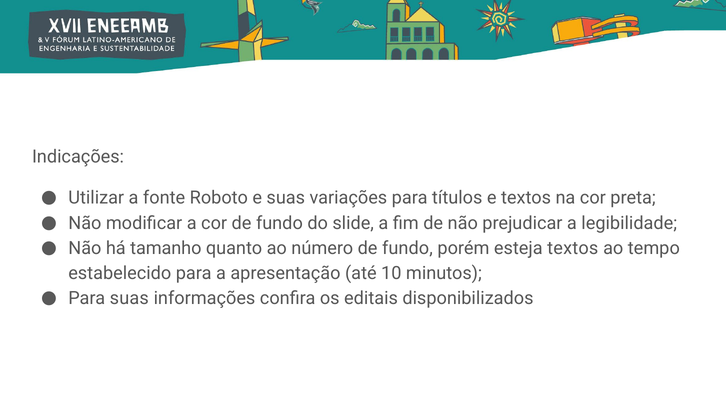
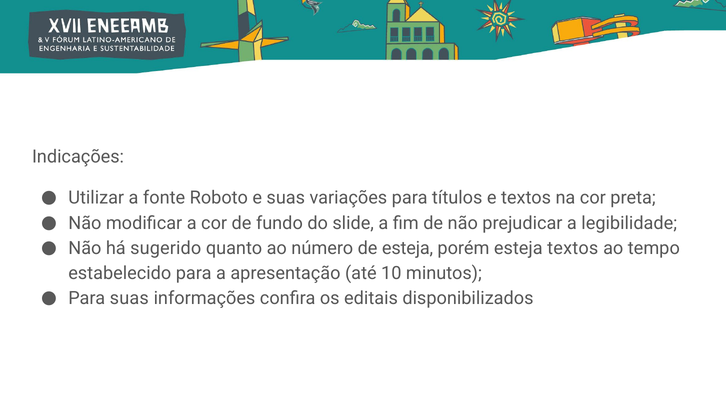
tamanho: tamanho -> sugerido
número de fundo: fundo -> esteja
